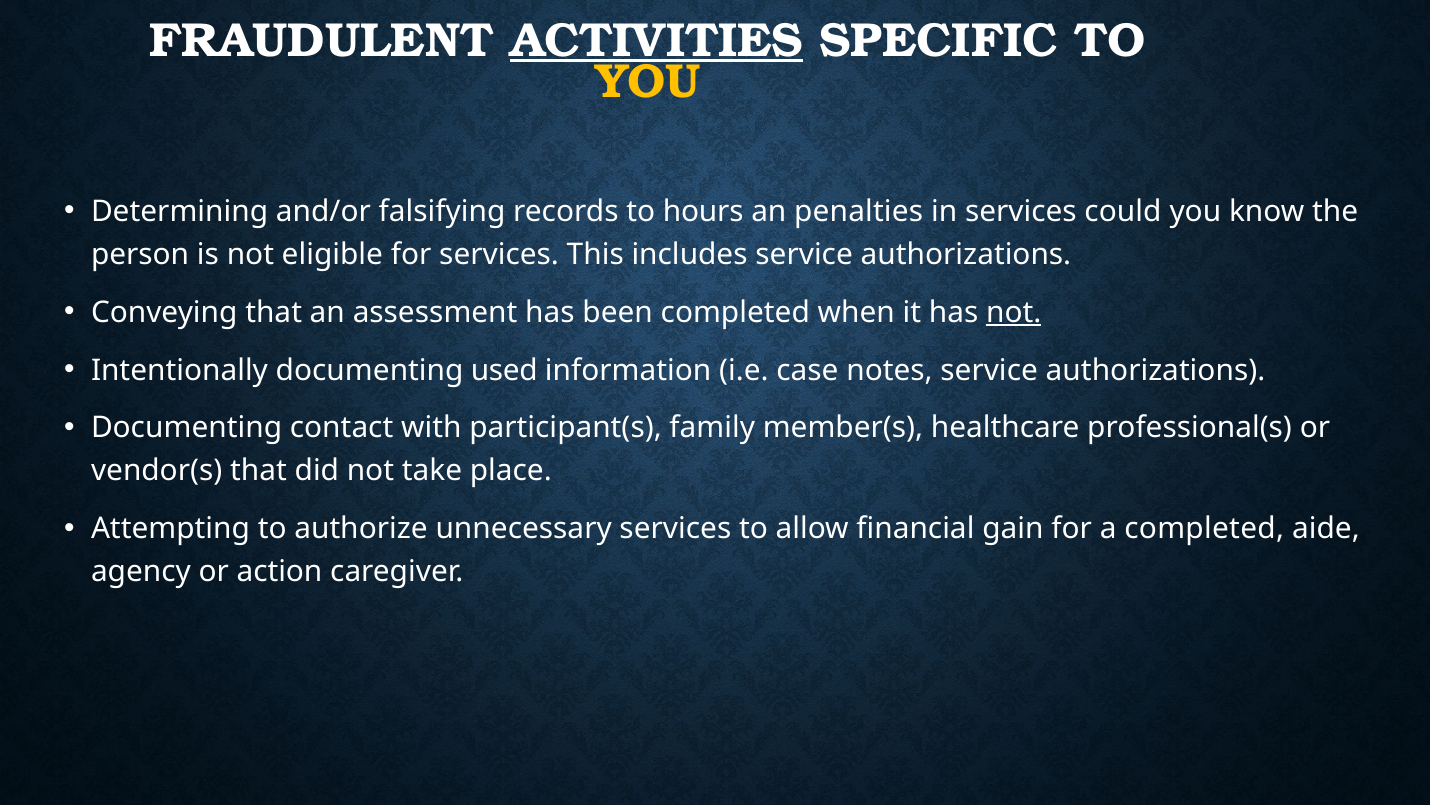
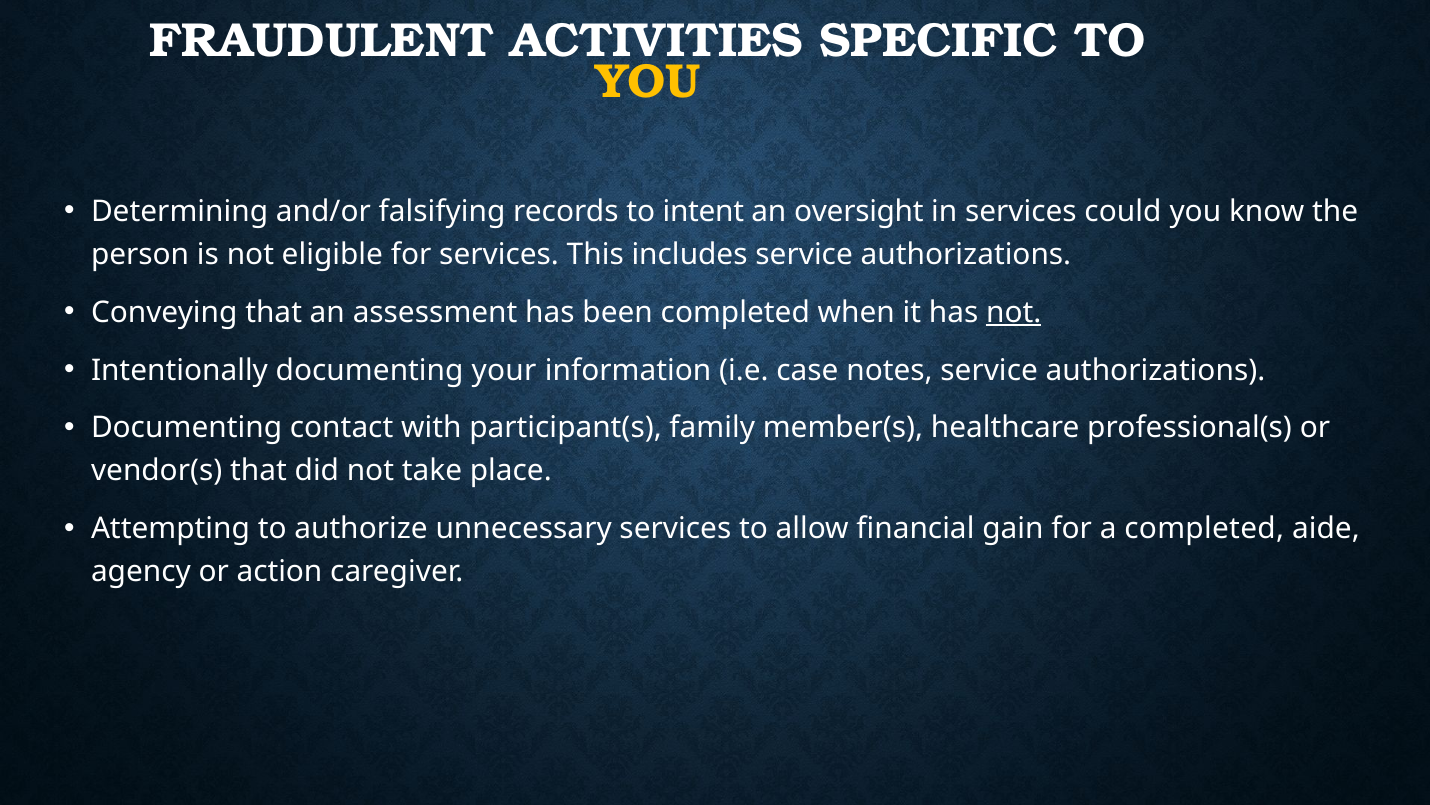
ACTIVITIES underline: present -> none
hours: hours -> intent
penalties: penalties -> oversight
used: used -> your
